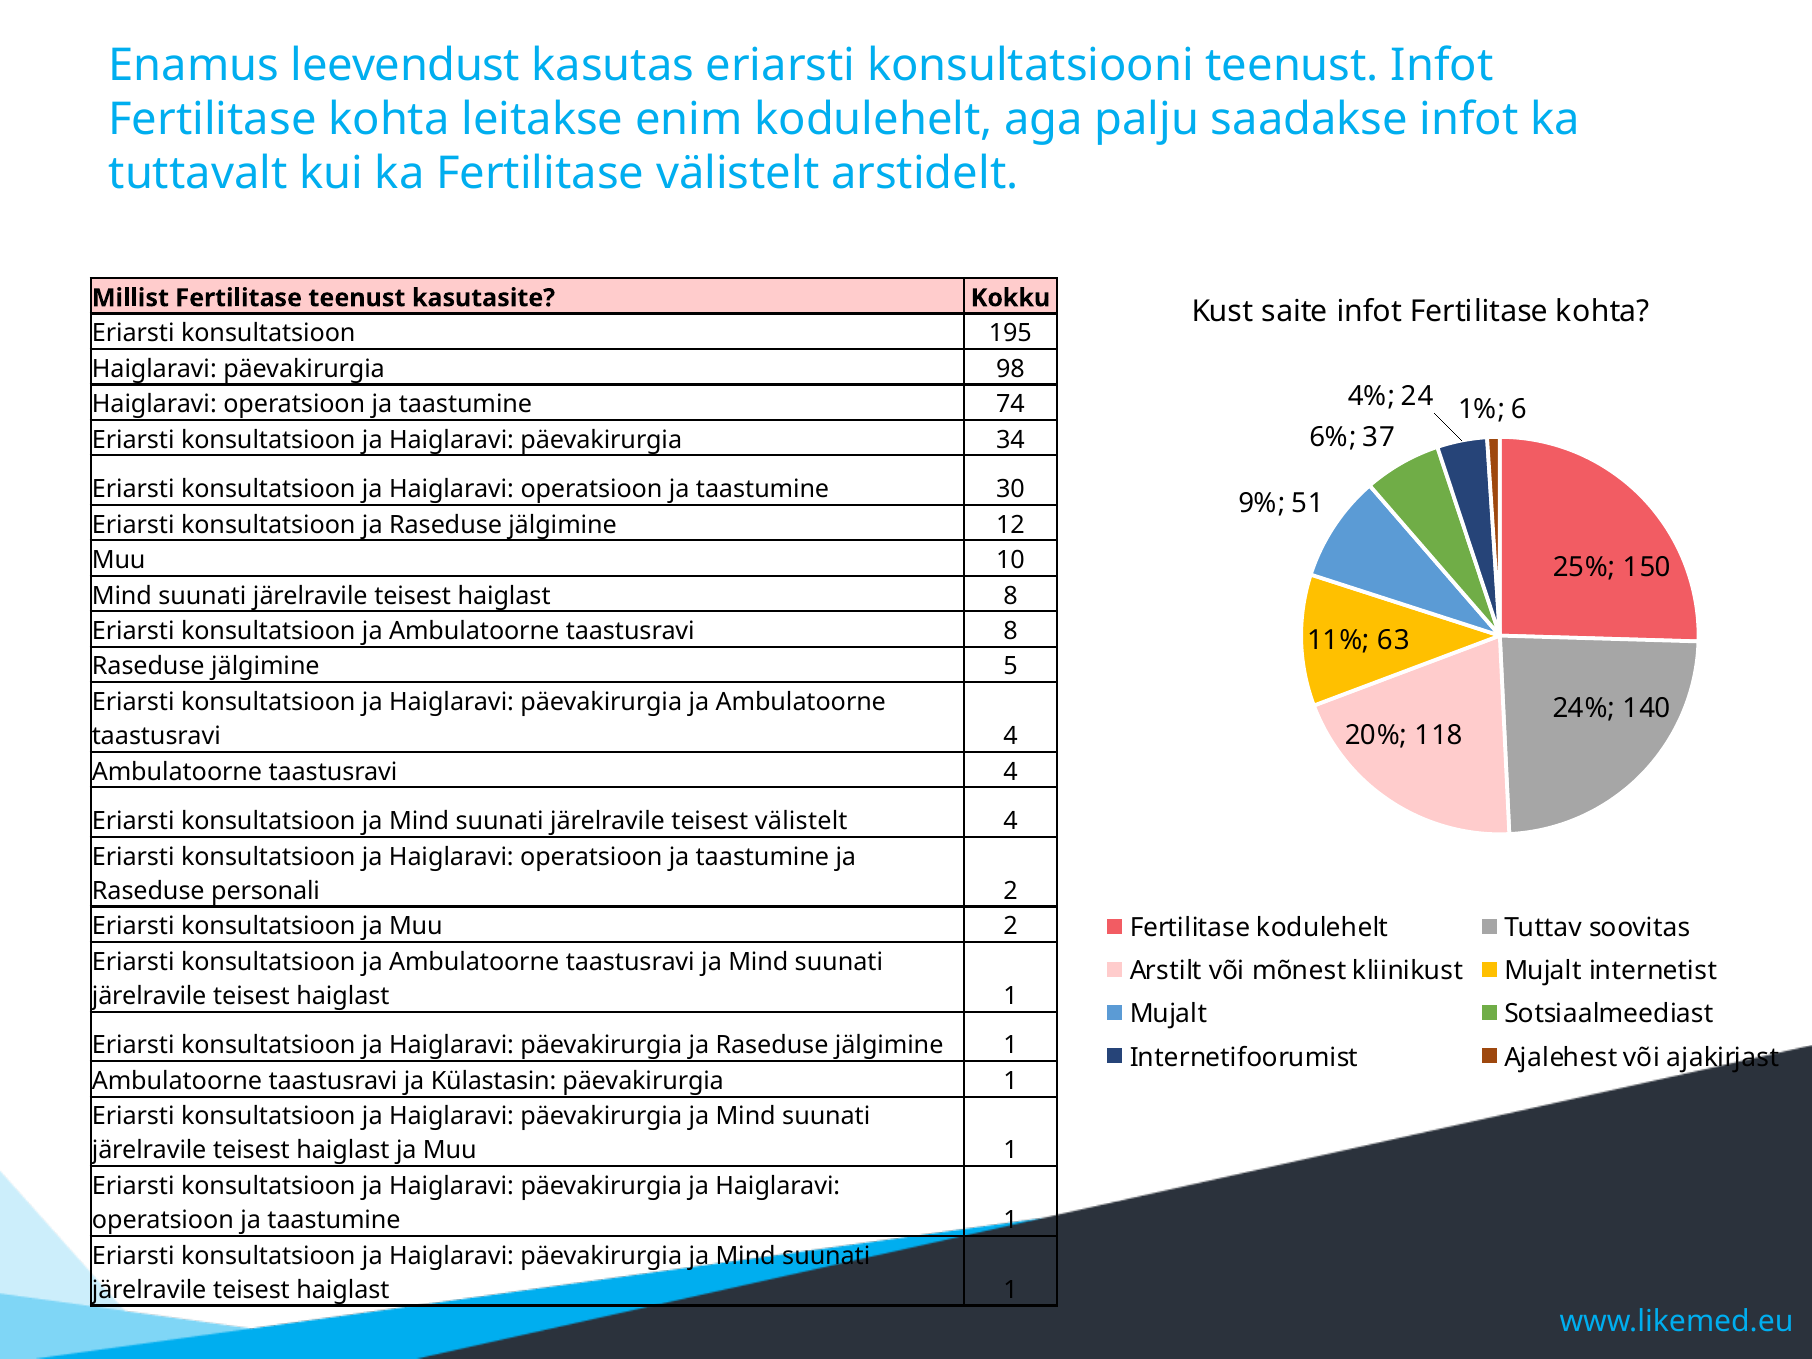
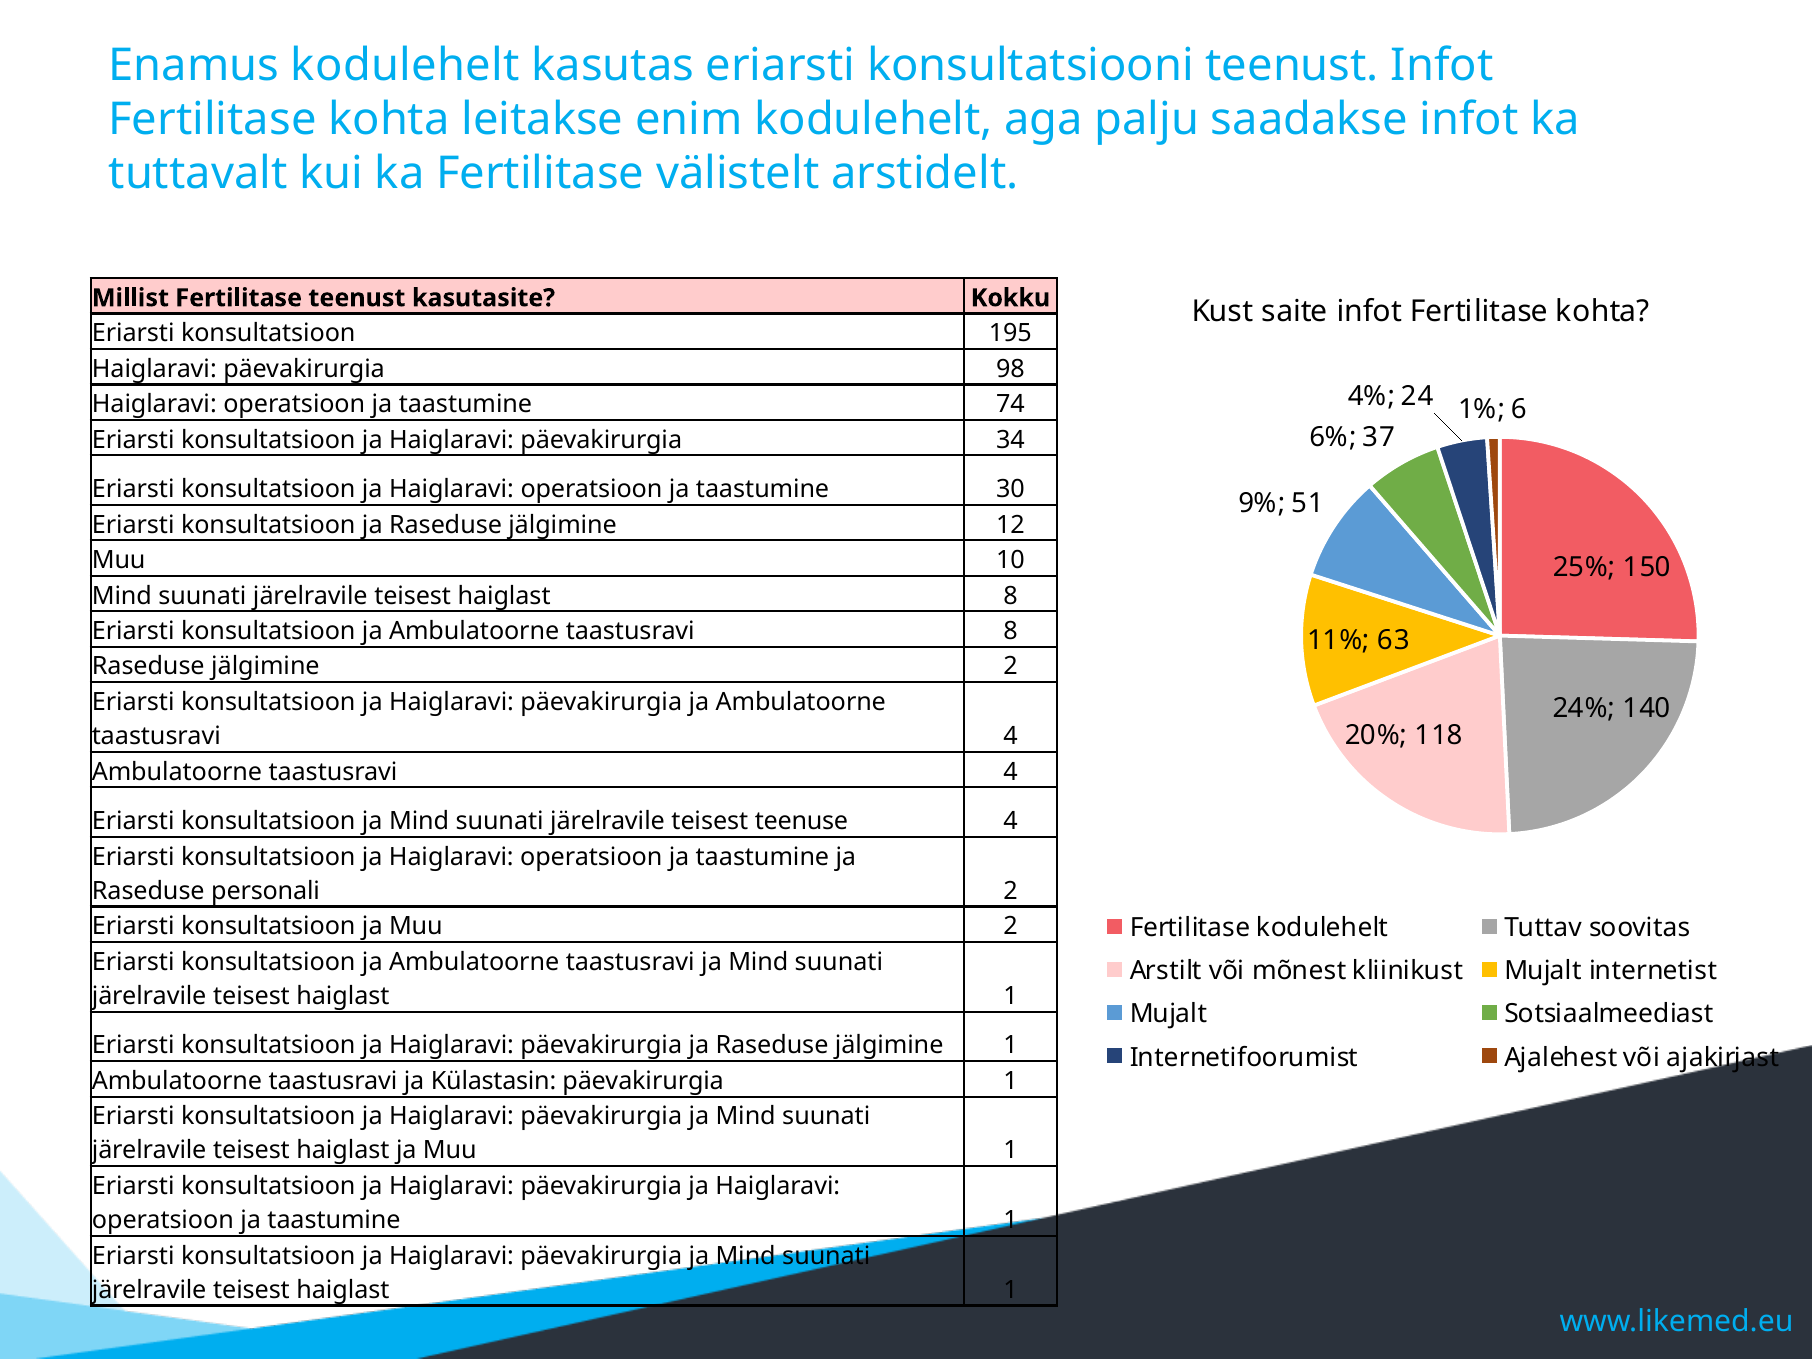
Enamus leevendust: leevendust -> kodulehelt
jälgimine 5: 5 -> 2
teisest välistelt: välistelt -> teenuse
